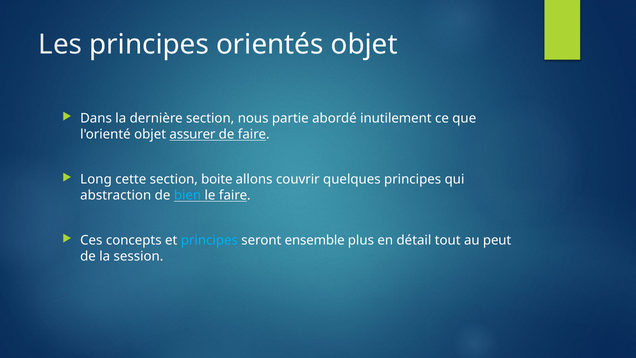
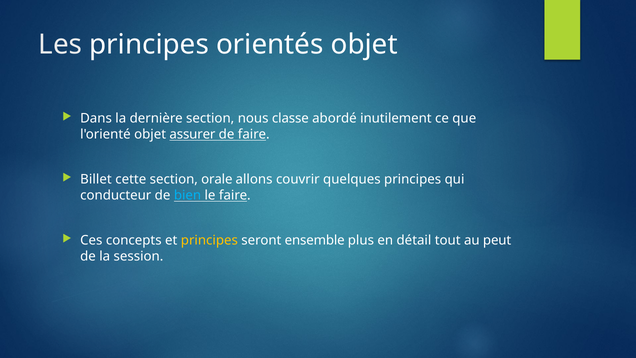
partie: partie -> classe
Long: Long -> Billet
boite: boite -> orale
abstraction: abstraction -> conducteur
principes at (209, 240) colour: light blue -> yellow
